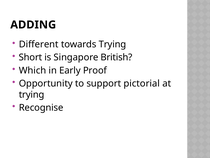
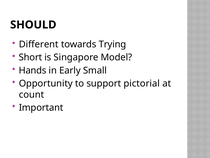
ADDING: ADDING -> SHOULD
British: British -> Model
Which: Which -> Hands
Proof: Proof -> Small
trying at (32, 94): trying -> count
Recognise: Recognise -> Important
